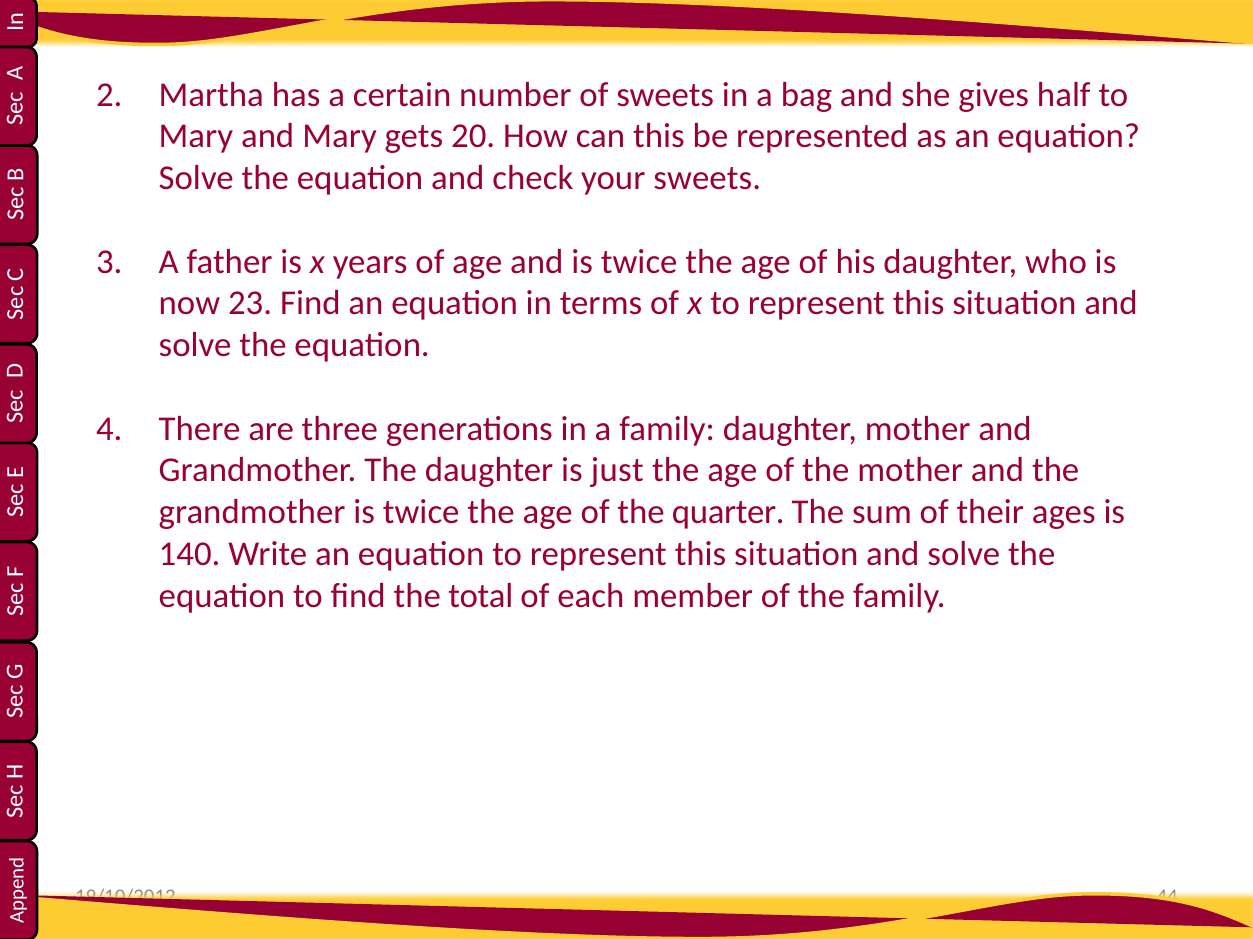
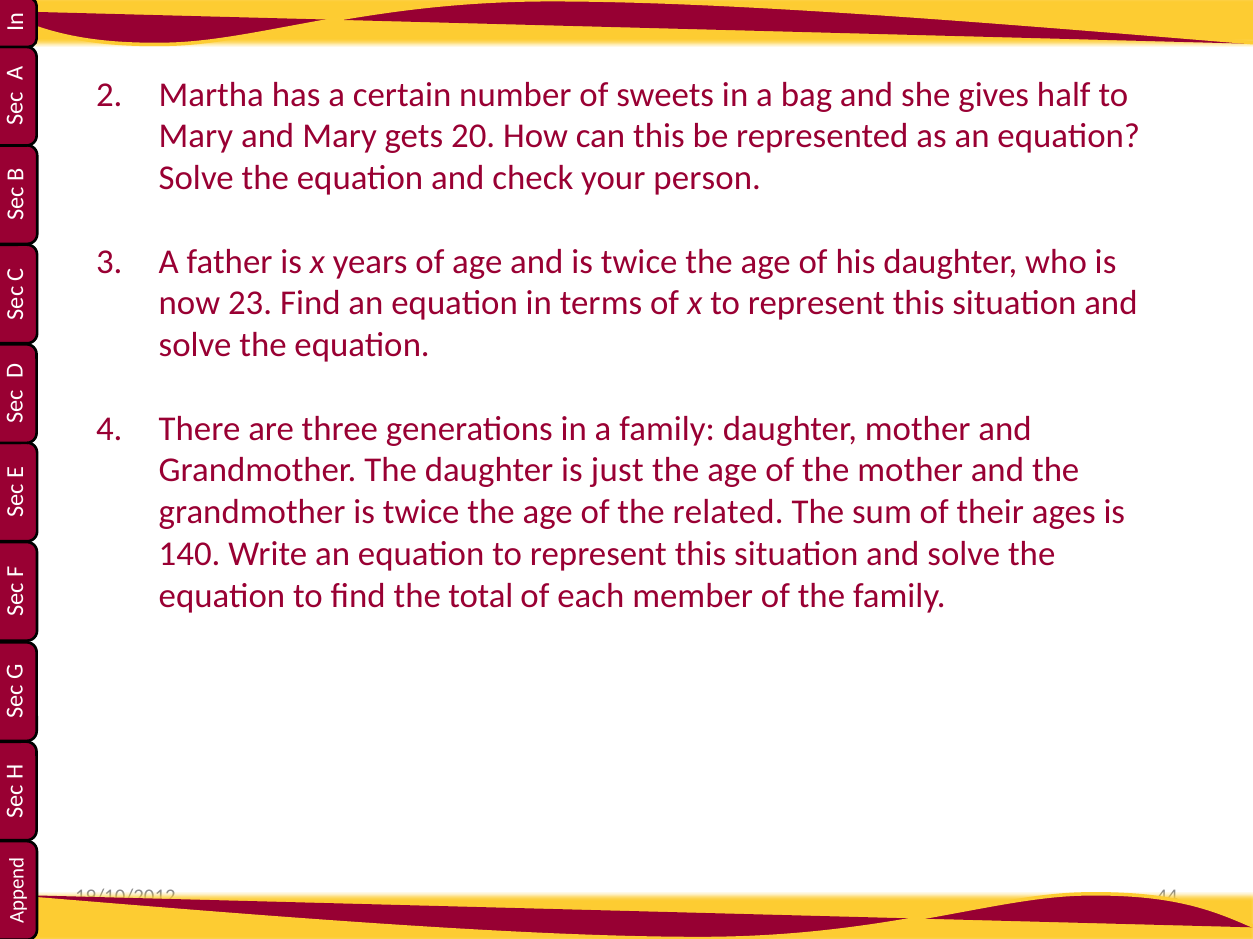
your sweets: sweets -> person
quarter: quarter -> related
